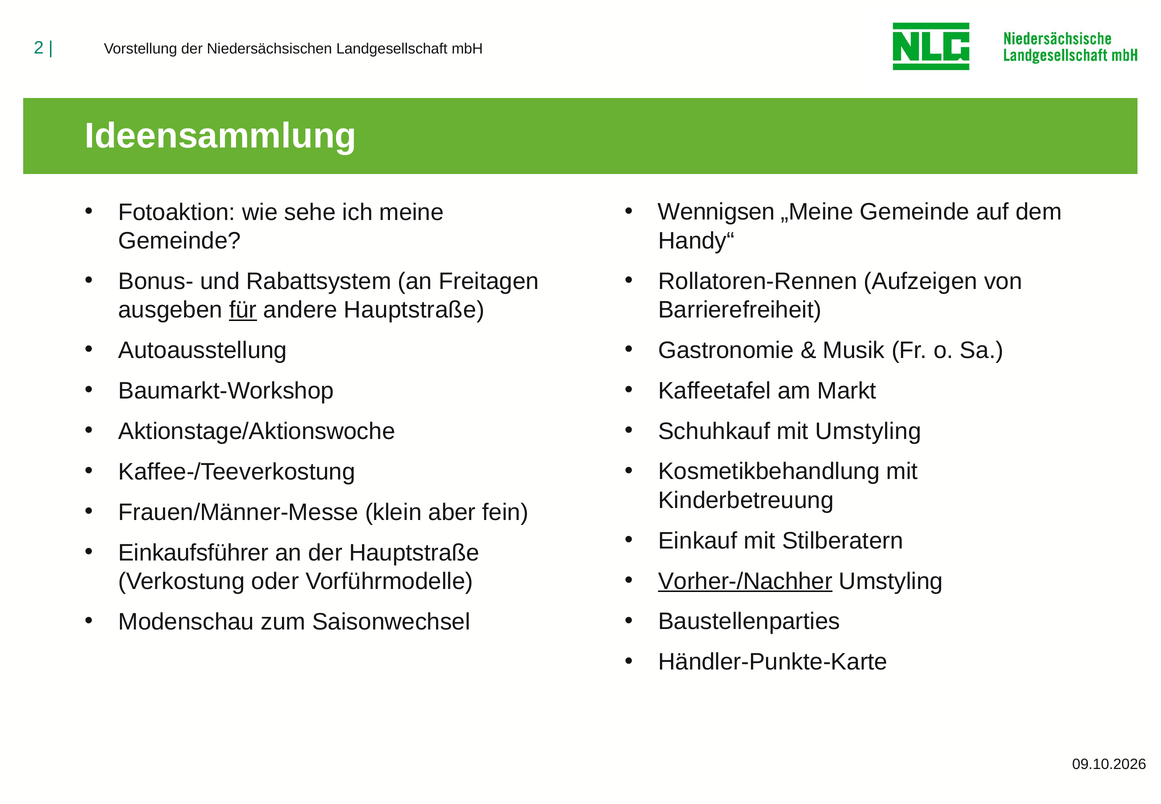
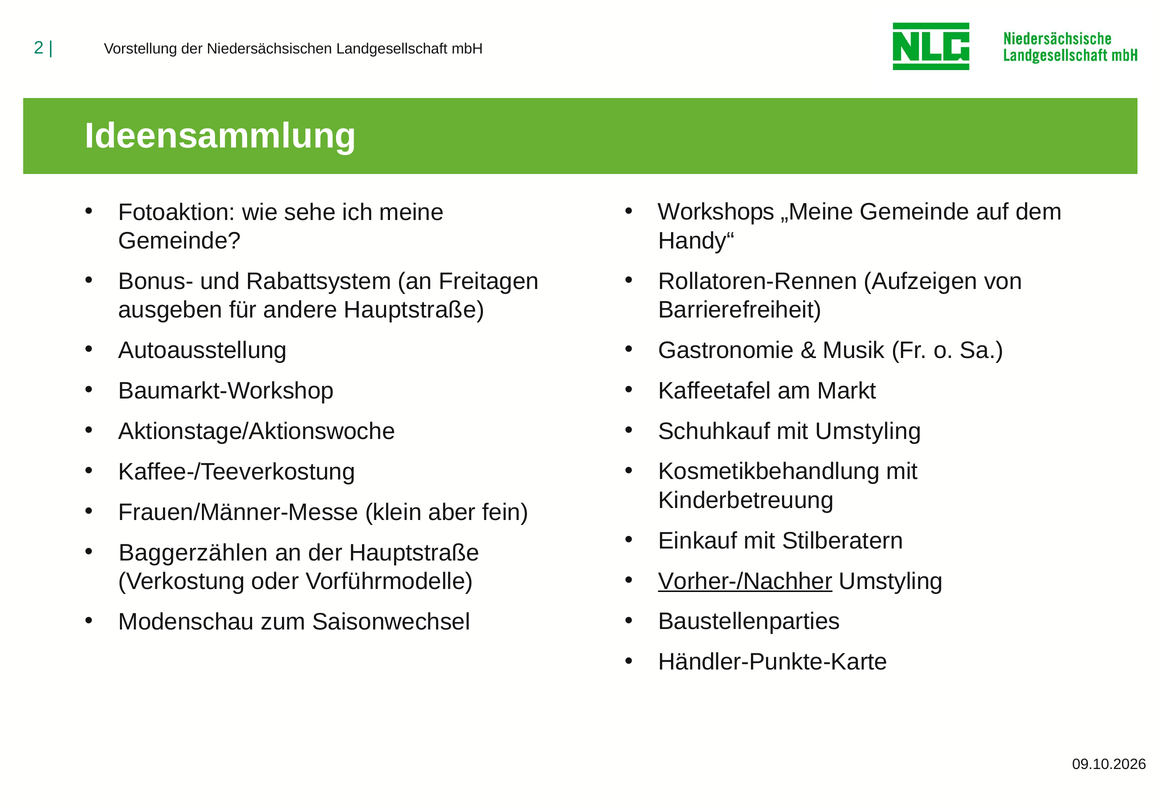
Wennigsen: Wennigsen -> Workshops
für underline: present -> none
Einkaufsführer: Einkaufsführer -> Baggerzählen
